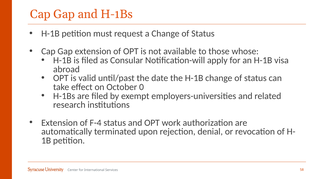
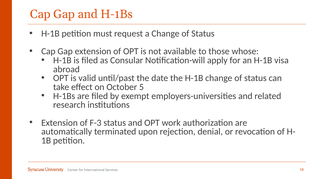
0: 0 -> 5
F-4: F-4 -> F-3
